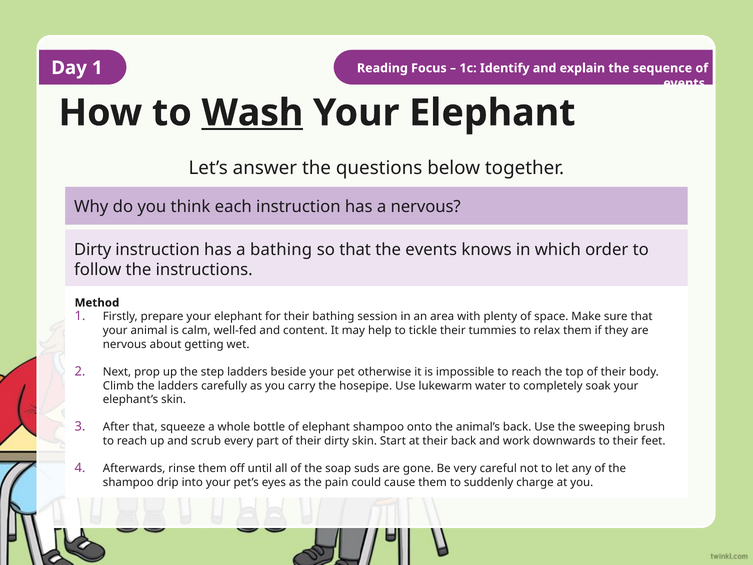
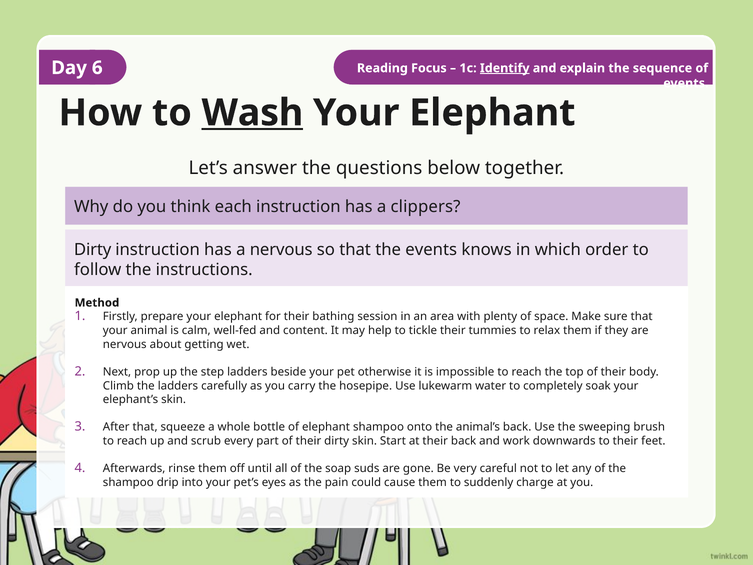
Day 1: 1 -> 6
Identify underline: none -> present
a nervous: nervous -> clippers
a bathing: bathing -> nervous
